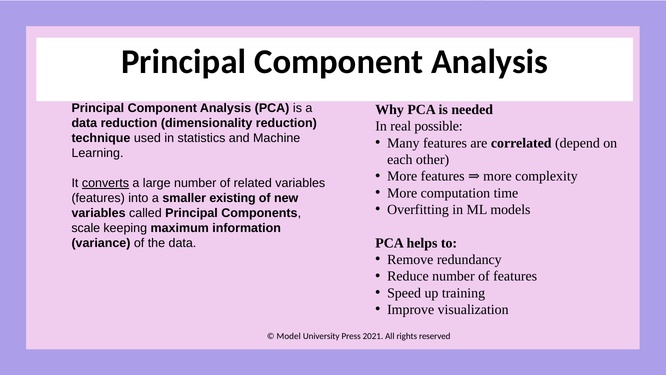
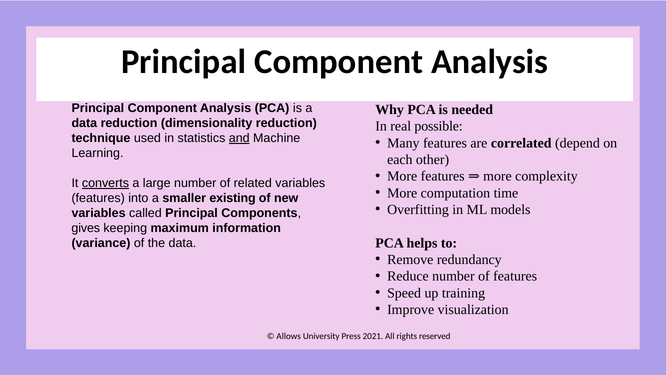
and underline: none -> present
scale: scale -> gives
Model: Model -> Allows
